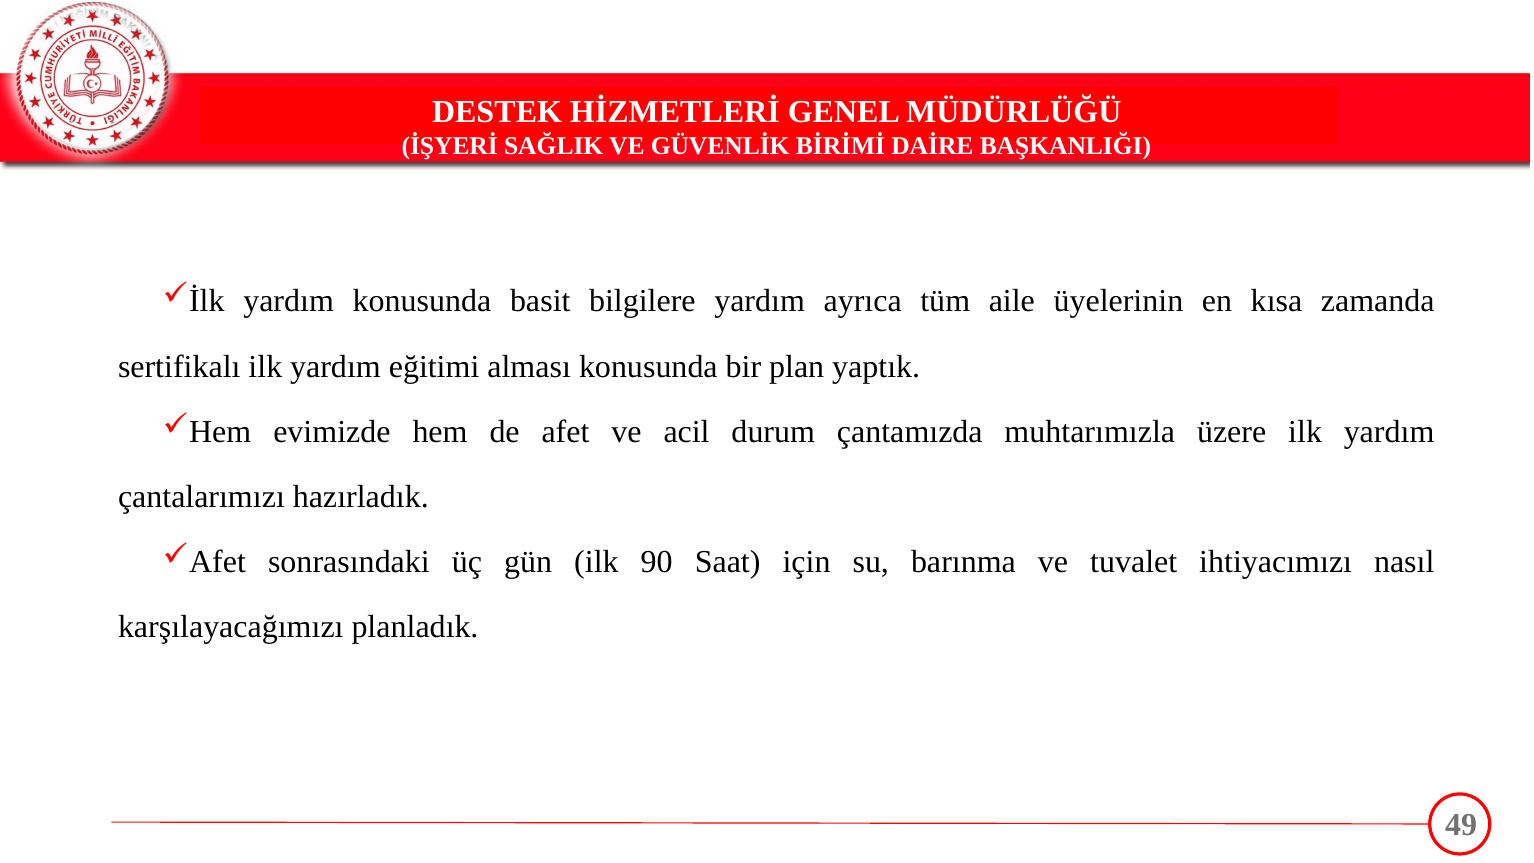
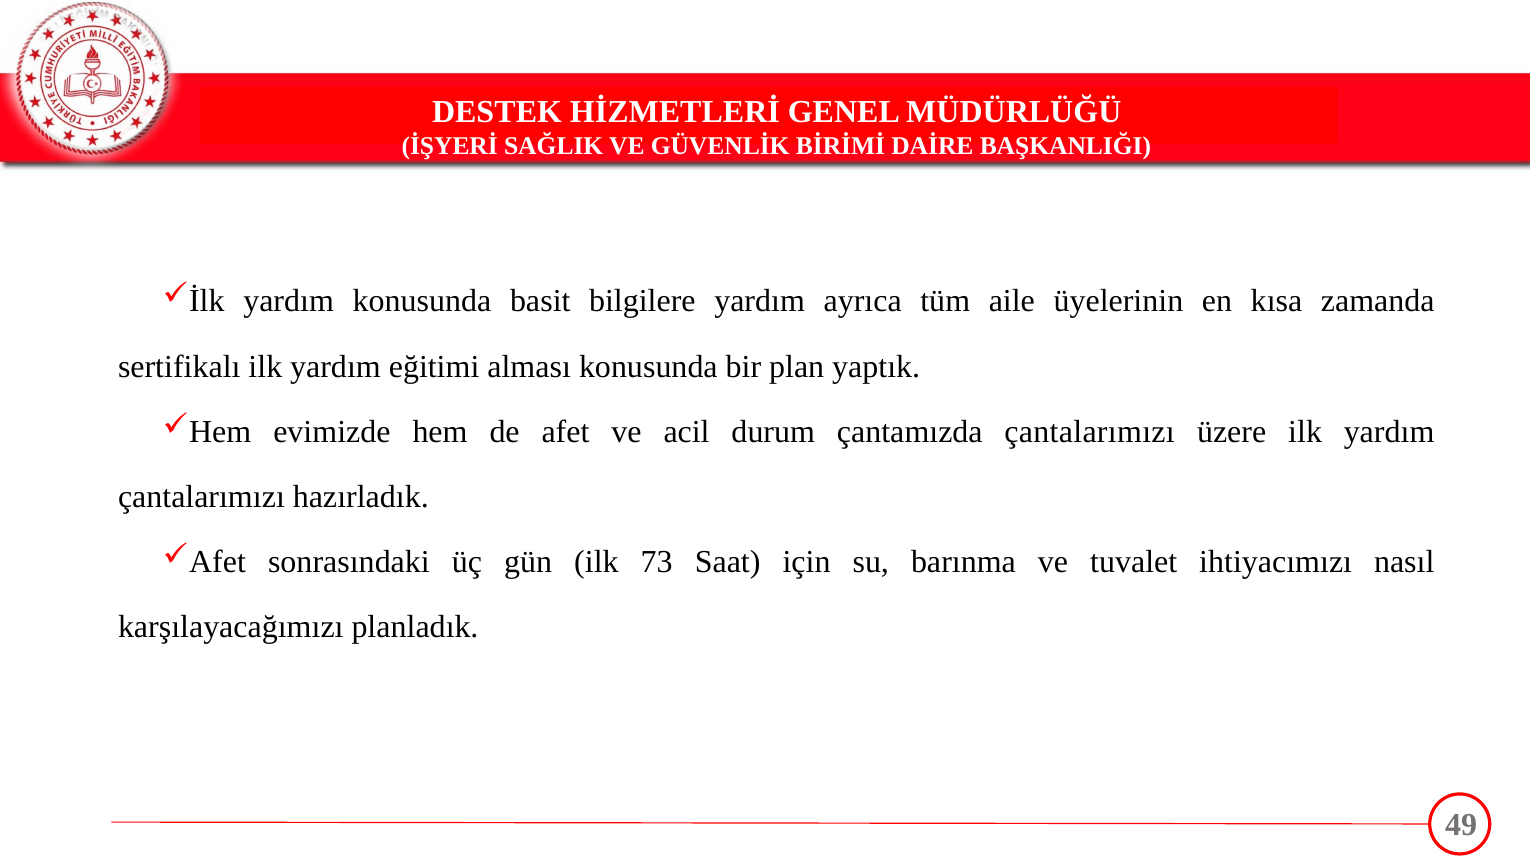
çantamızda muhtarımızla: muhtarımızla -> çantalarımızı
90: 90 -> 73
